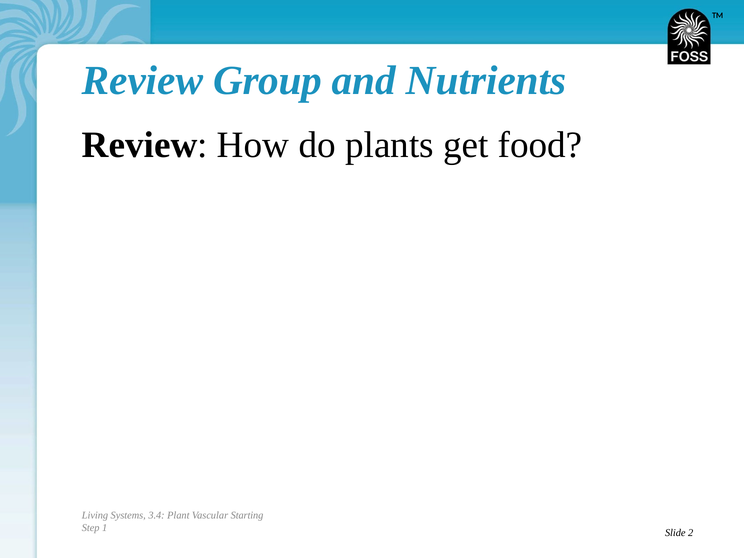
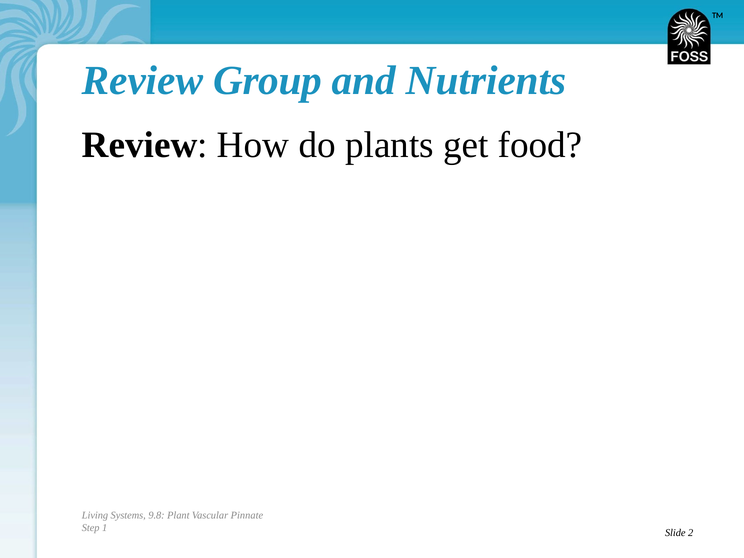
3.4: 3.4 -> 9.8
Starting: Starting -> Pinnate
